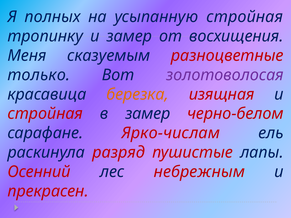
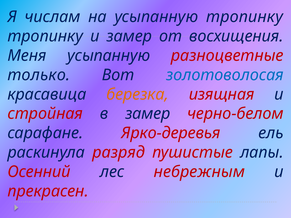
полных: полных -> числам
усыпанную стройная: стройная -> тропинку
Меня сказуемым: сказуемым -> усыпанную
золотоволосая colour: purple -> blue
Ярко-числам: Ярко-числам -> Ярко-деревья
